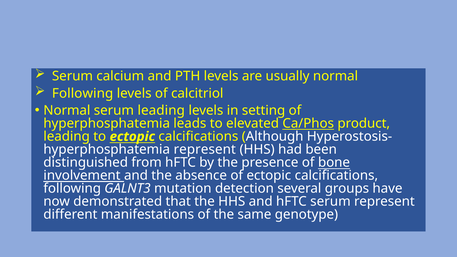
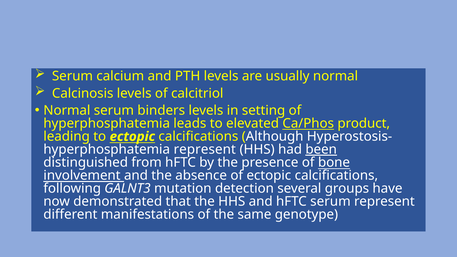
Following at (83, 93): Following -> Calcinosis
serum leading: leading -> binders
been underline: none -> present
